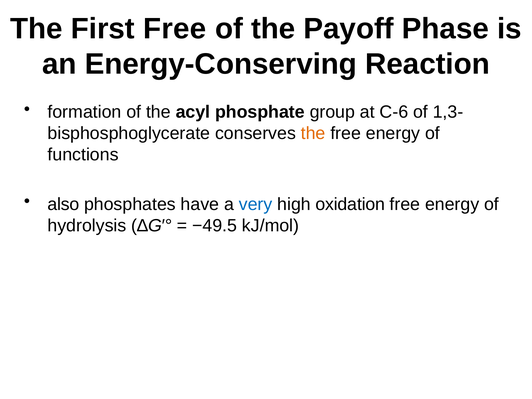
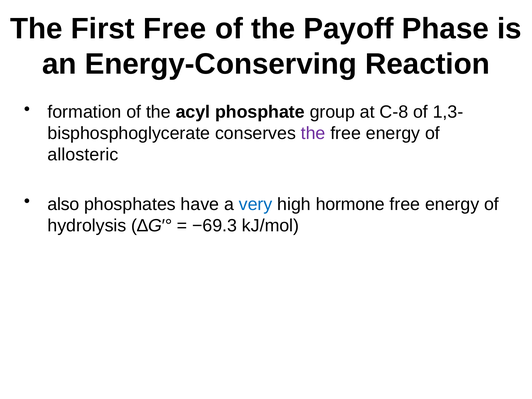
C-6: C-6 -> C-8
the at (313, 133) colour: orange -> purple
functions: functions -> allosteric
oxidation: oxidation -> hormone
−49.5: −49.5 -> −69.3
